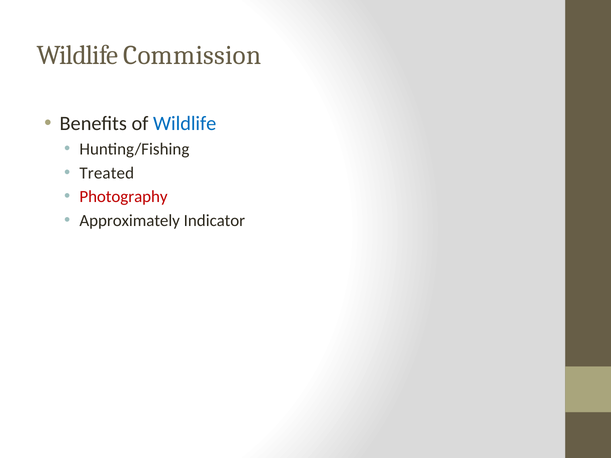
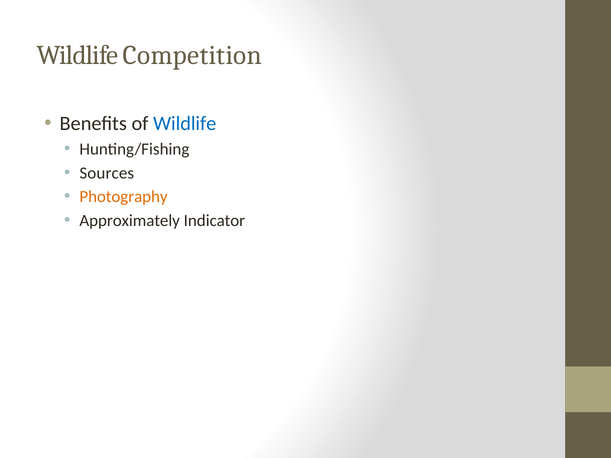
Commission: Commission -> Competition
Treated: Treated -> Sources
Photography colour: red -> orange
